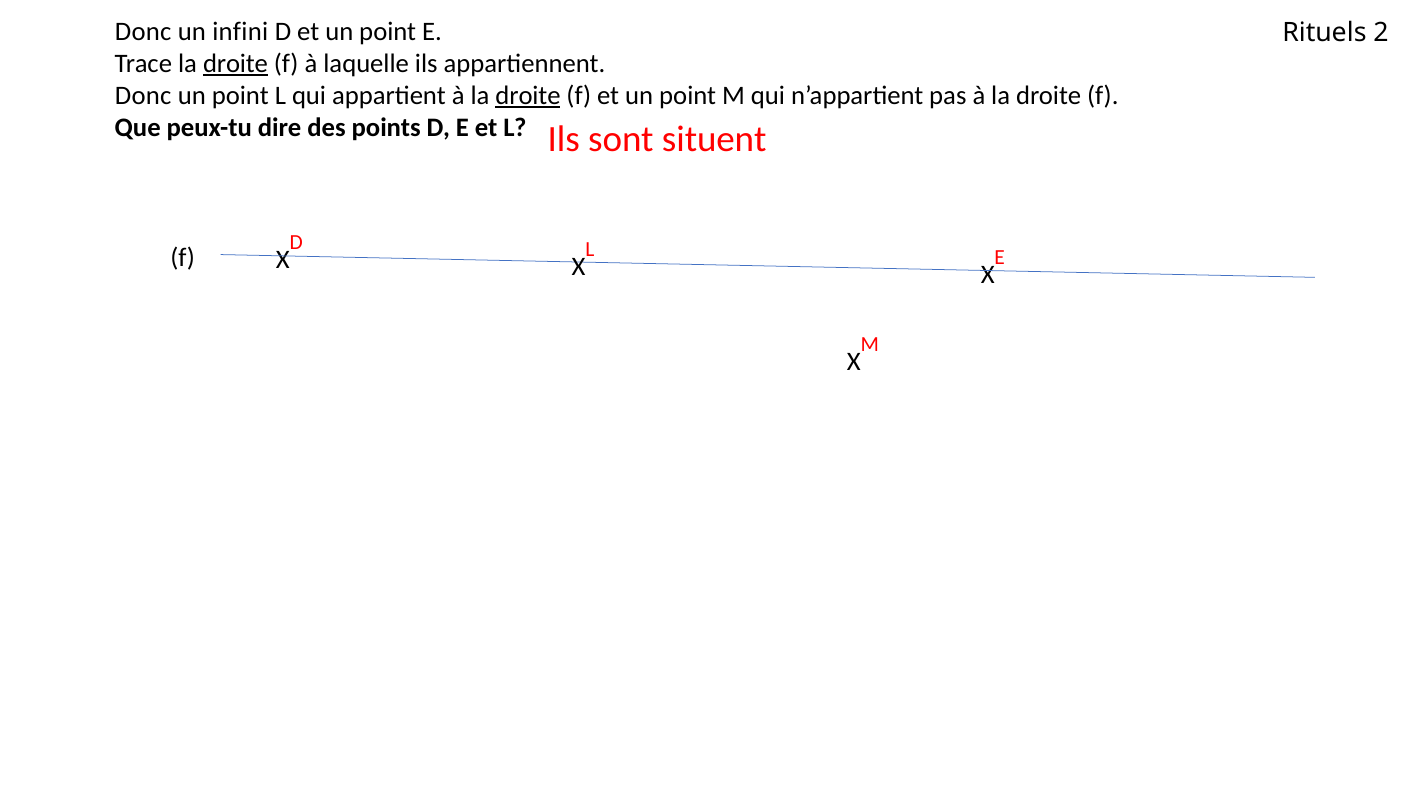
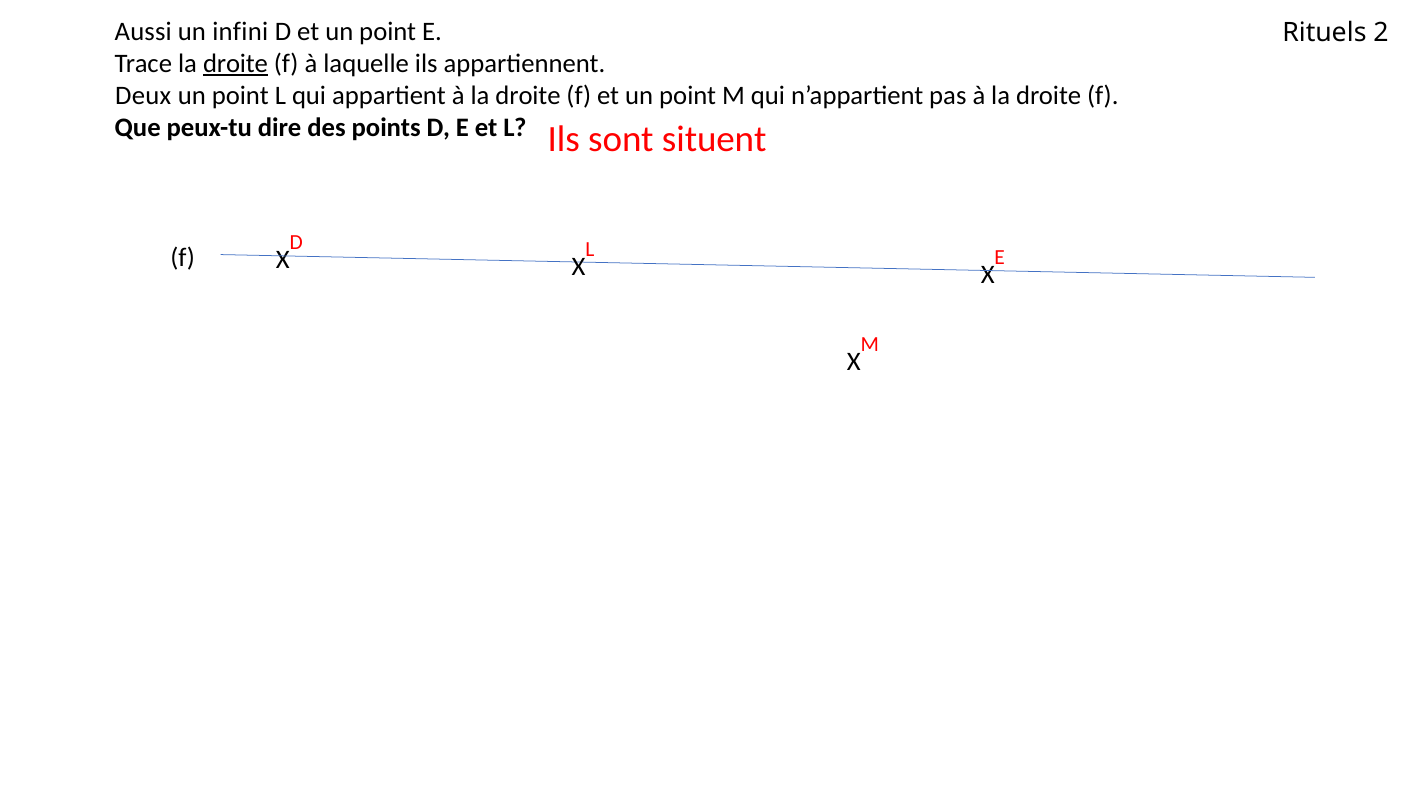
Donc at (143, 32): Donc -> Aussi
Donc at (143, 96): Donc -> Deux
droite at (528, 96) underline: present -> none
